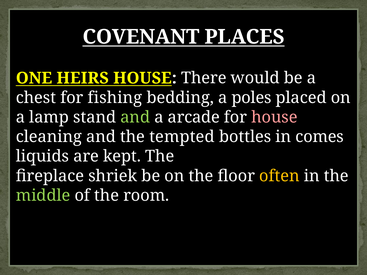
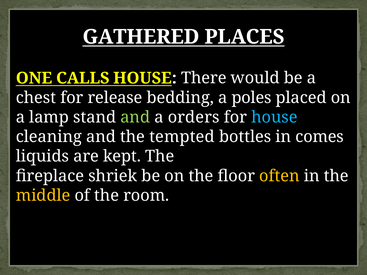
COVENANT: COVENANT -> GATHERED
HEIRS: HEIRS -> CALLS
fishing: fishing -> release
arcade: arcade -> orders
house at (274, 117) colour: pink -> light blue
middle colour: light green -> yellow
